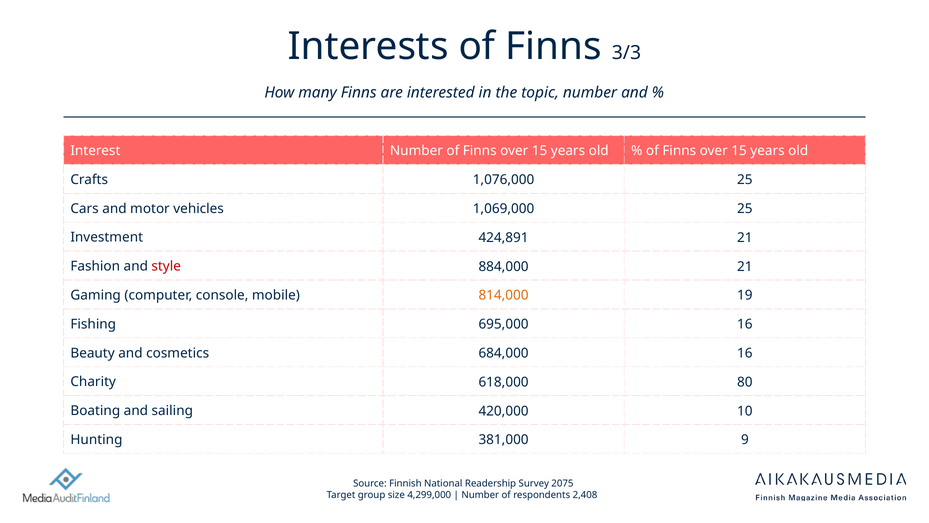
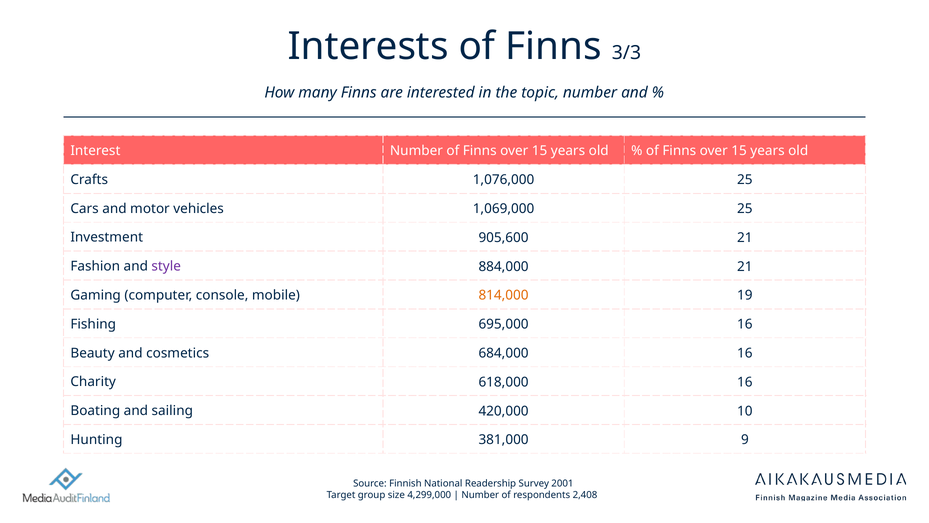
424,891: 424,891 -> 905,600
style colour: red -> purple
618,000 80: 80 -> 16
2075: 2075 -> 2001
